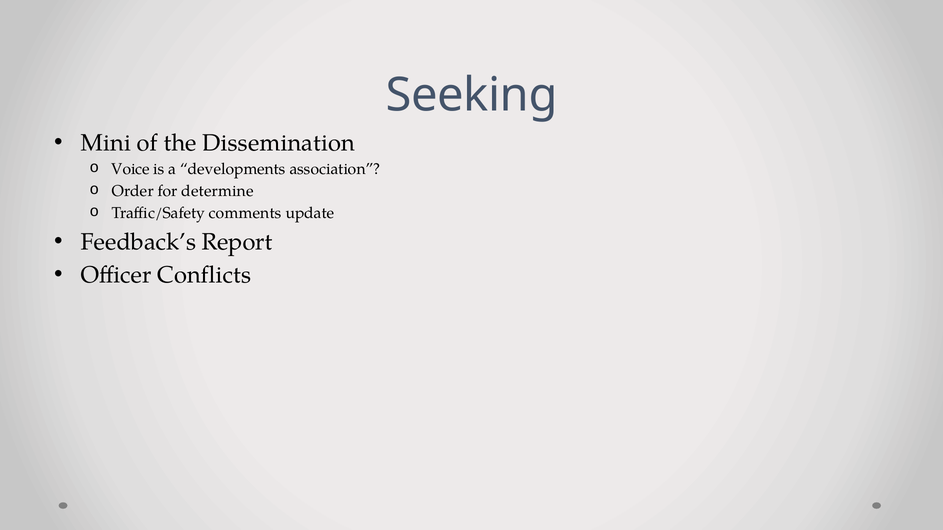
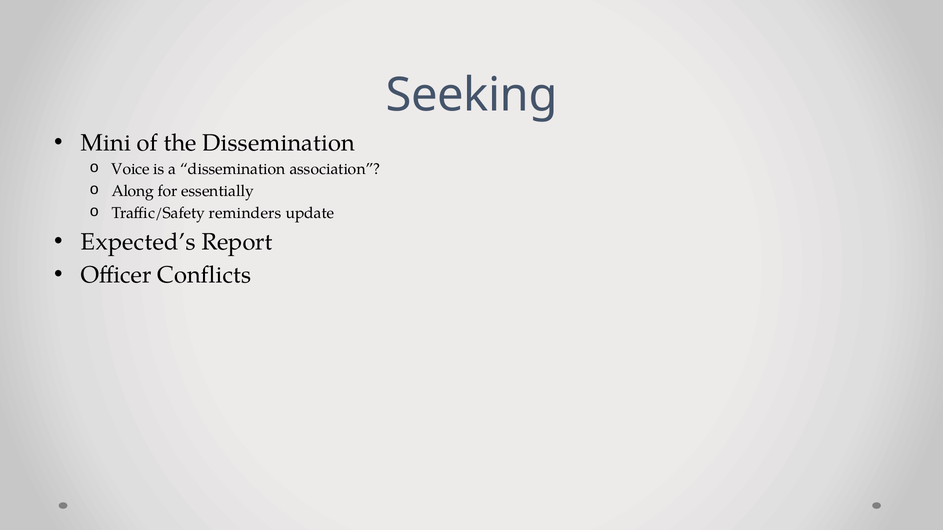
a developments: developments -> dissemination
Order: Order -> Along
determine: determine -> essentially
comments: comments -> reminders
Feedback’s: Feedback’s -> Expected’s
